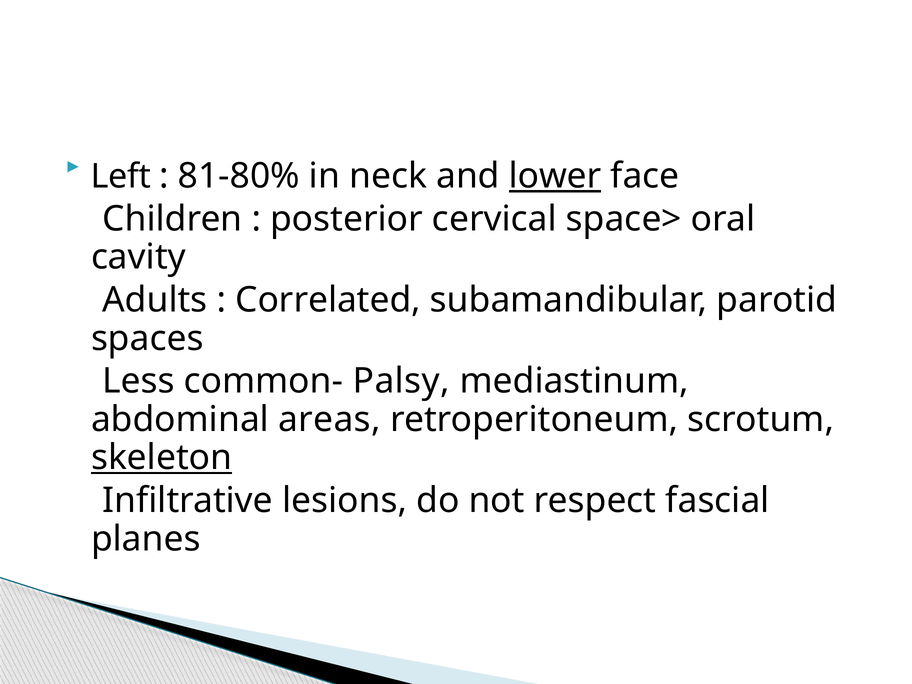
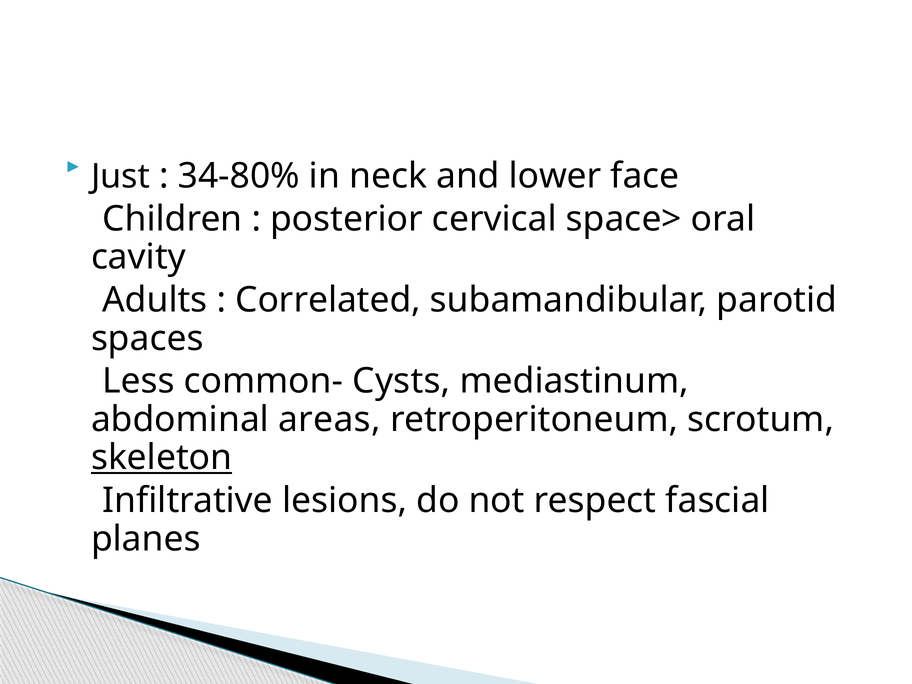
Left: Left -> Just
81-80%: 81-80% -> 34-80%
lower underline: present -> none
Palsy: Palsy -> Cysts
